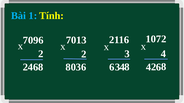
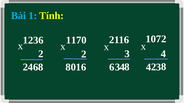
7013: 7013 -> 1170
7096: 7096 -> 1236
2 3: 3 -> 1
6 6: 6 -> 3
